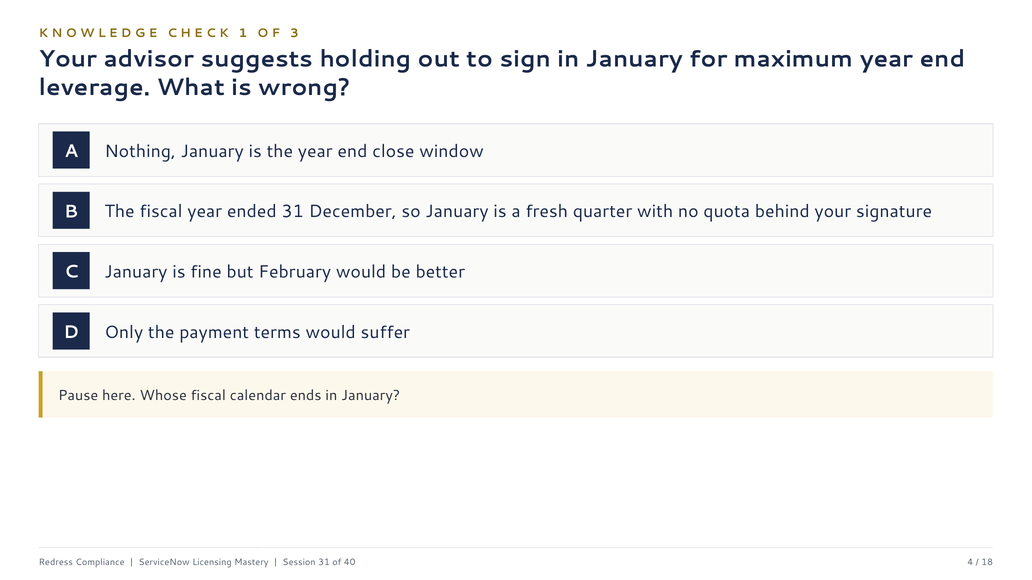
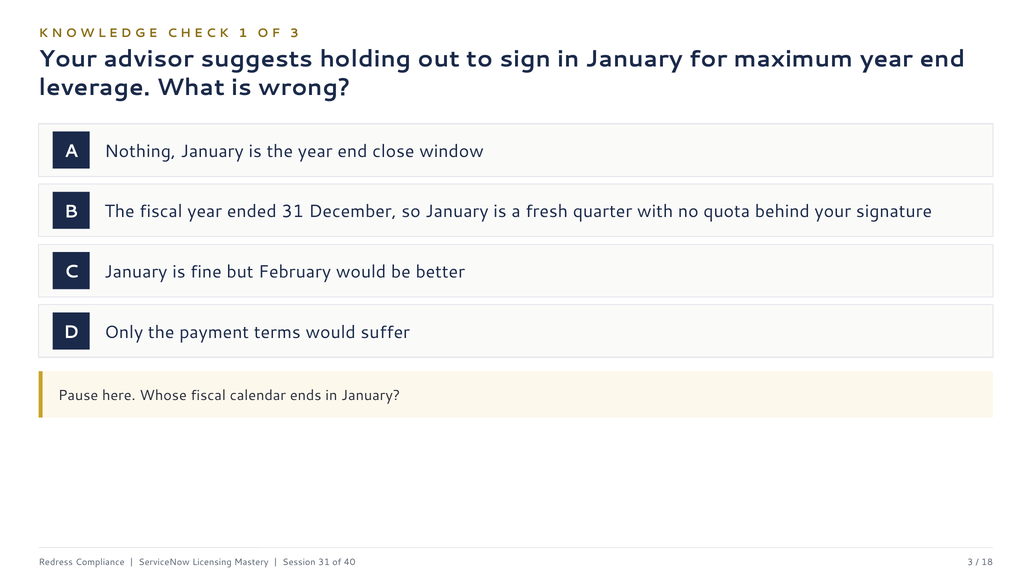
40 4: 4 -> 3
